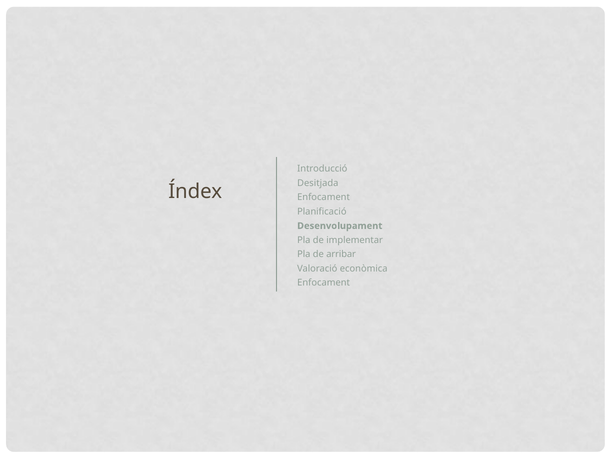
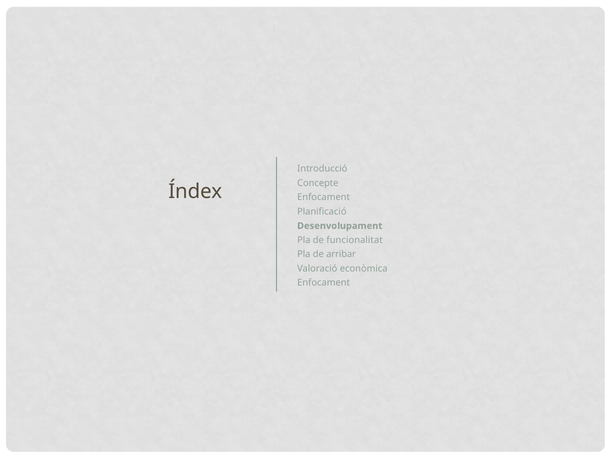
Desitjada: Desitjada -> Concepte
implementar: implementar -> funcionalitat
